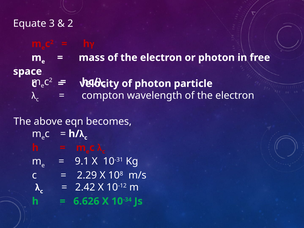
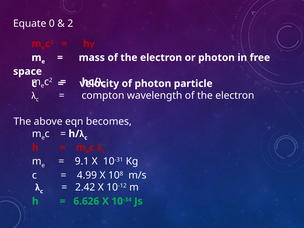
3: 3 -> 0
2.29: 2.29 -> 4.99
